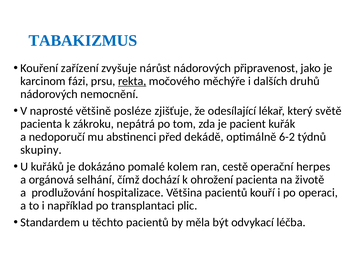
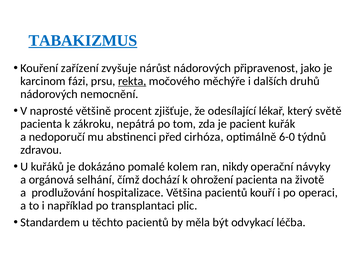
TABAKIZMUS underline: none -> present
posléze: posléze -> procent
dekádě: dekádě -> cirhóza
6-2: 6-2 -> 6-0
skupiny: skupiny -> zdravou
cestě: cestě -> nikdy
herpes: herpes -> návyky
